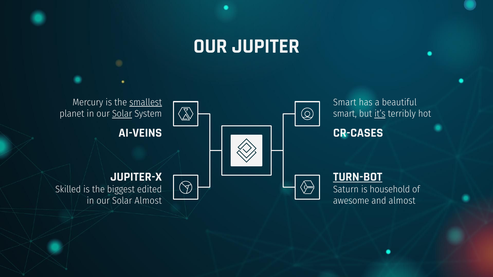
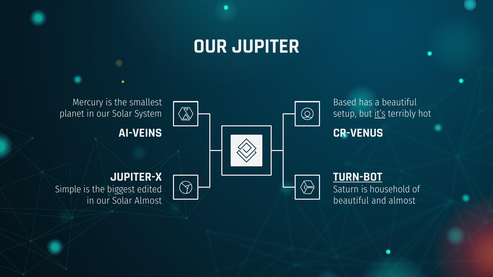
smallest underline: present -> none
Smart at (345, 102): Smart -> Based
Solar at (122, 114) underline: present -> none
smart at (345, 114): smart -> setup
CR-CASES: CR-CASES -> CR-VENUS
Skilled: Skilled -> Simple
awesome at (351, 201): awesome -> beautiful
